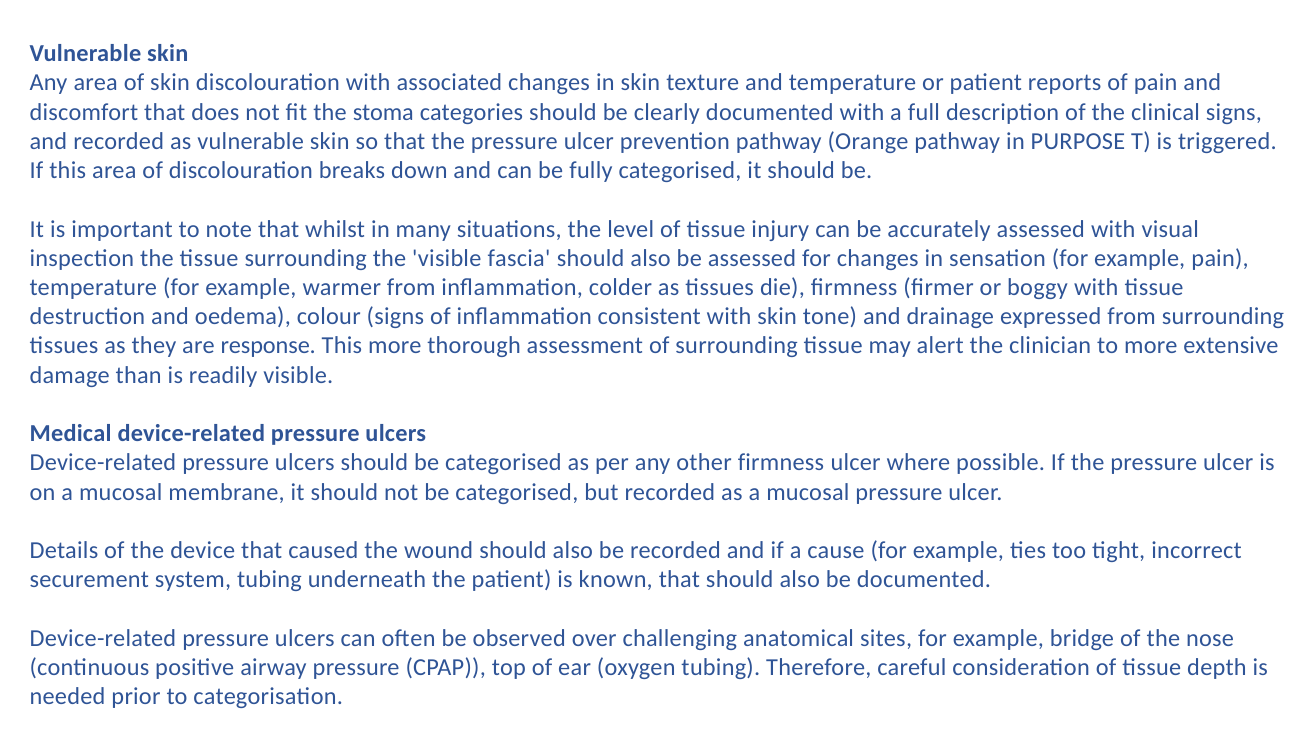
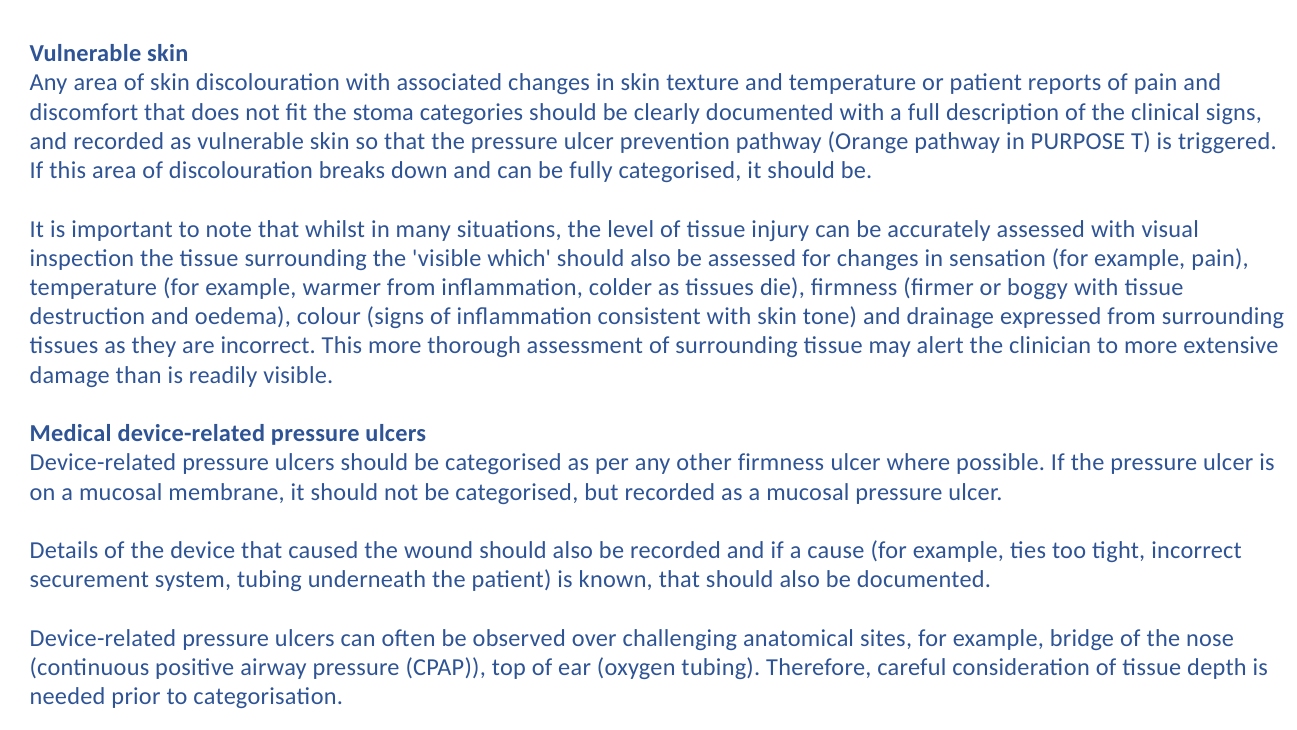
fascia: fascia -> which
are response: response -> incorrect
